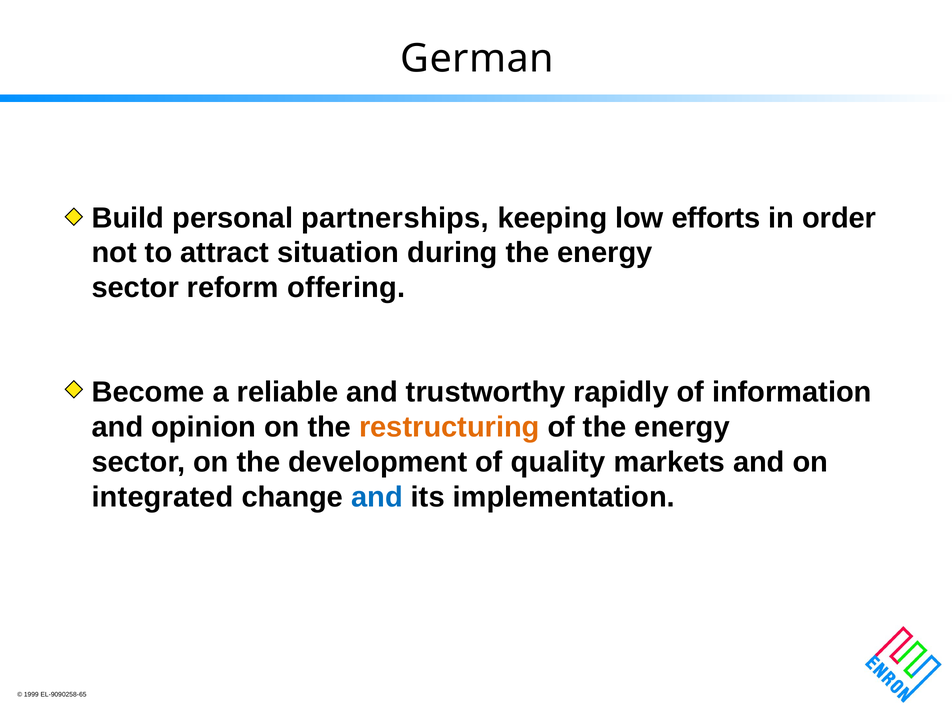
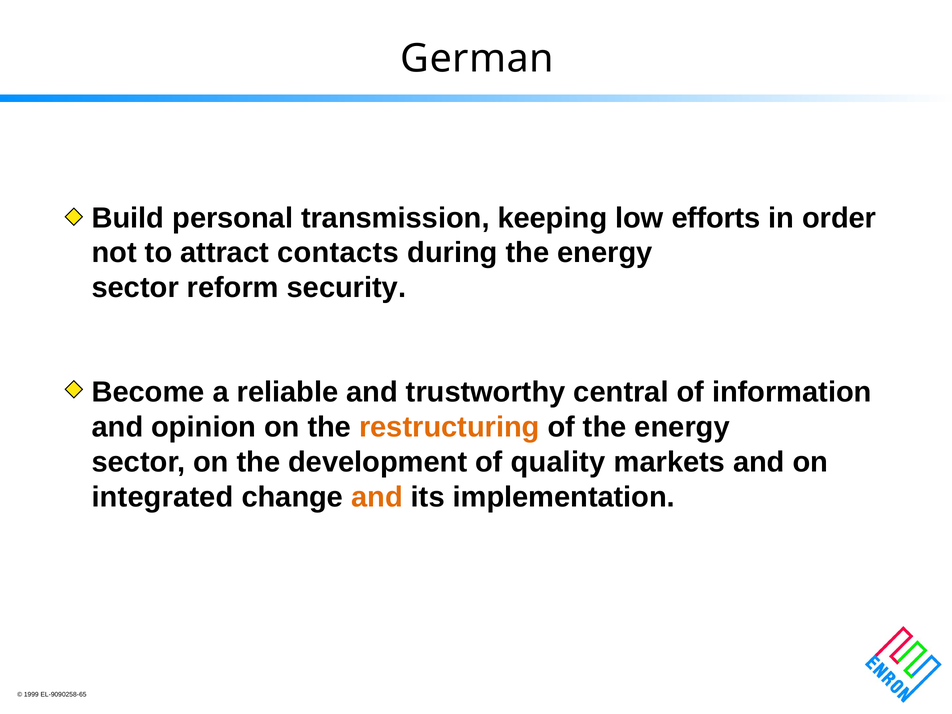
partnerships: partnerships -> transmission
situation: situation -> contacts
offering: offering -> security
rapidly: rapidly -> central
and at (377, 497) colour: blue -> orange
